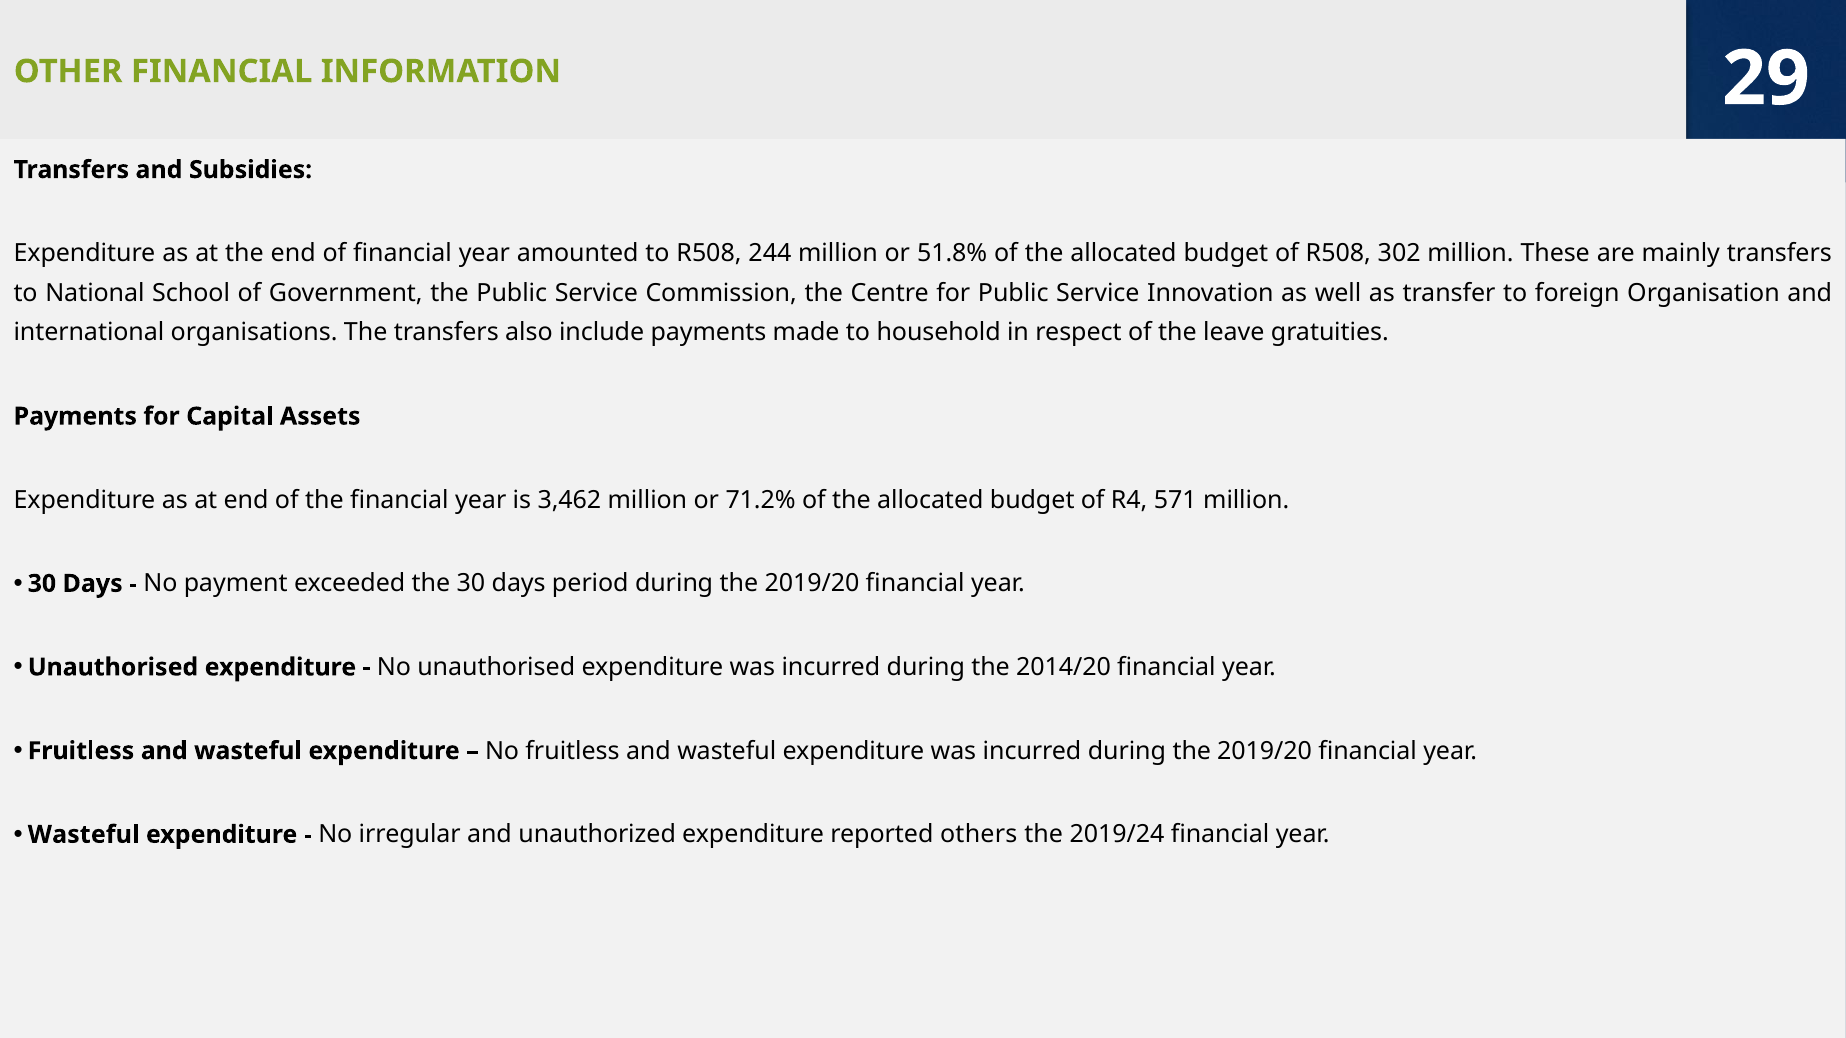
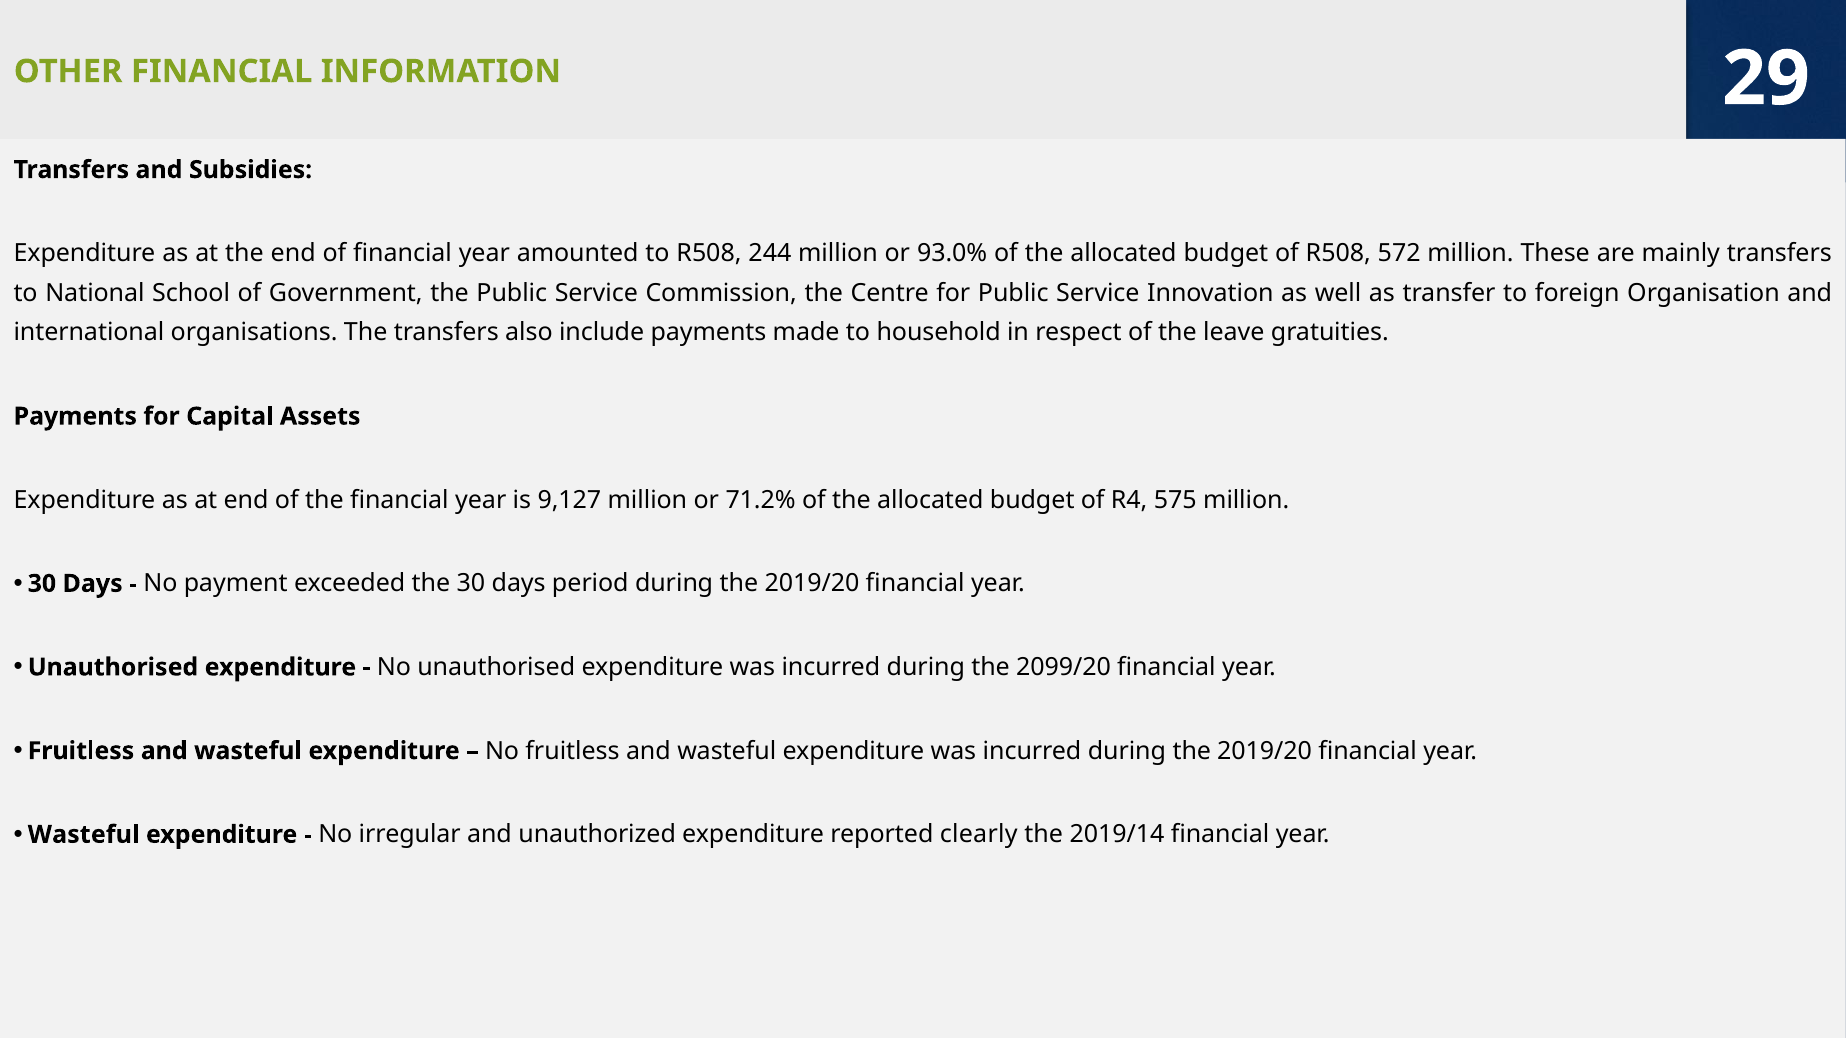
51.8%: 51.8% -> 93.0%
302: 302 -> 572
3,462: 3,462 -> 9,127
571: 571 -> 575
2014/20: 2014/20 -> 2099/20
others: others -> clearly
2019/24: 2019/24 -> 2019/14
